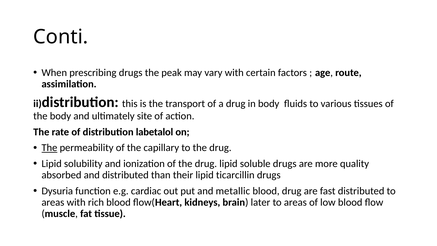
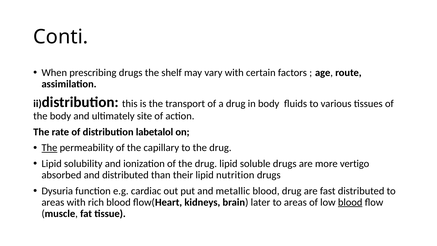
peak: peak -> shelf
quality: quality -> vertigo
ticarcillin: ticarcillin -> nutrition
blood at (350, 202) underline: none -> present
